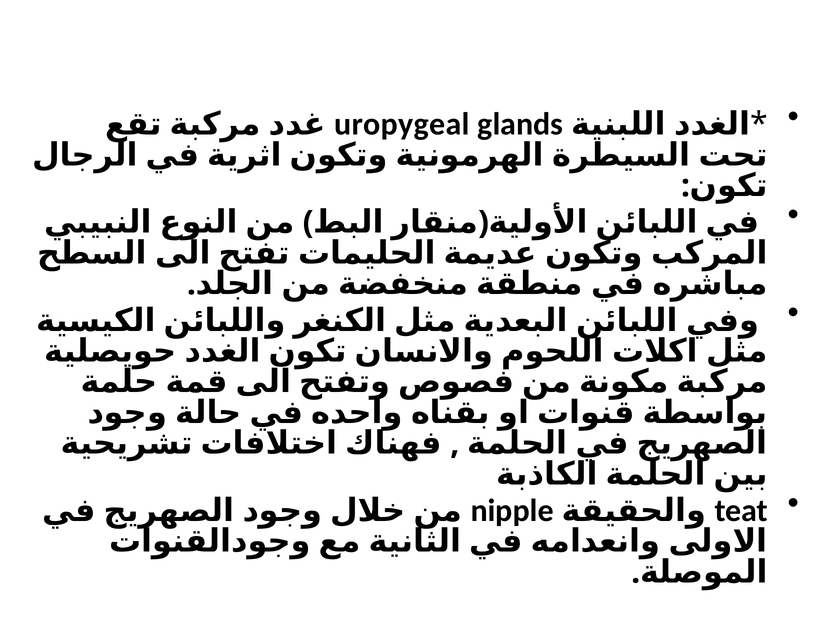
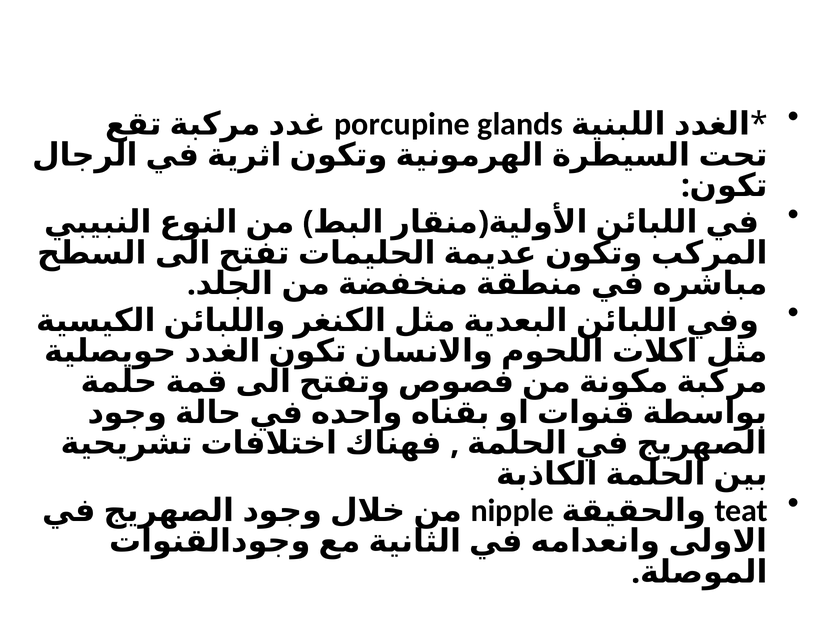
uropygeal: uropygeal -> porcupine
